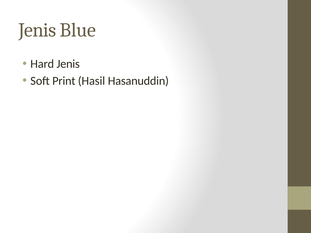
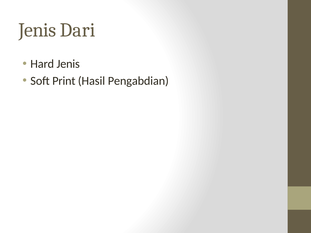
Blue: Blue -> Dari
Hasanuddin: Hasanuddin -> Pengabdian
